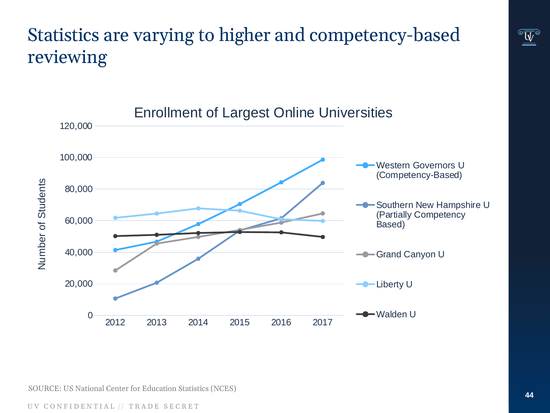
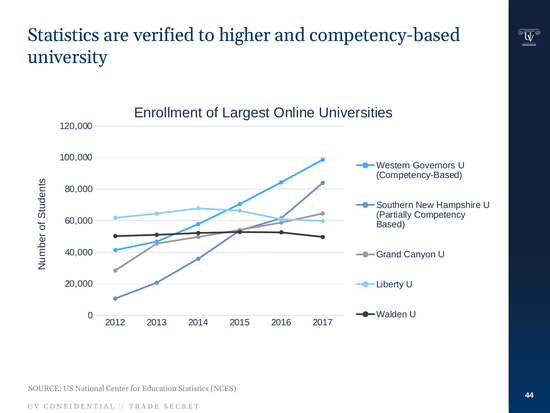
varying: varying -> verified
reviewing: reviewing -> university
